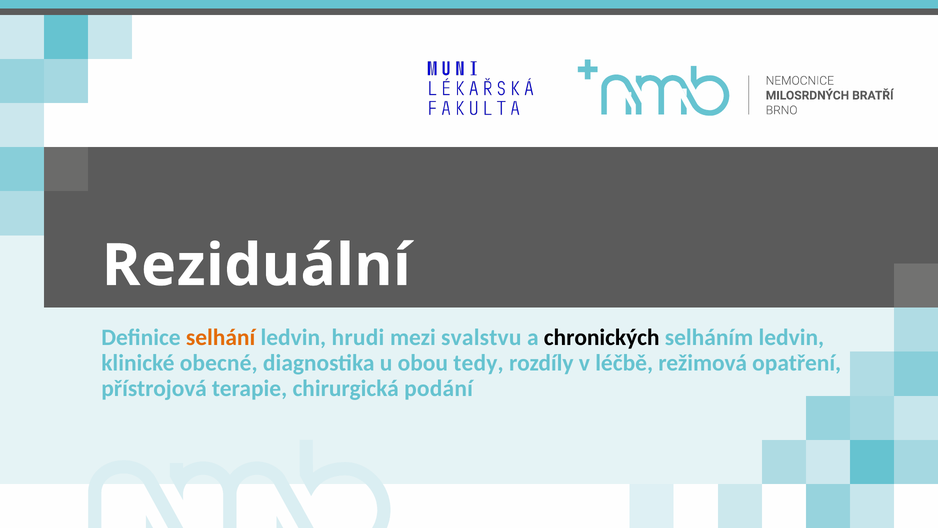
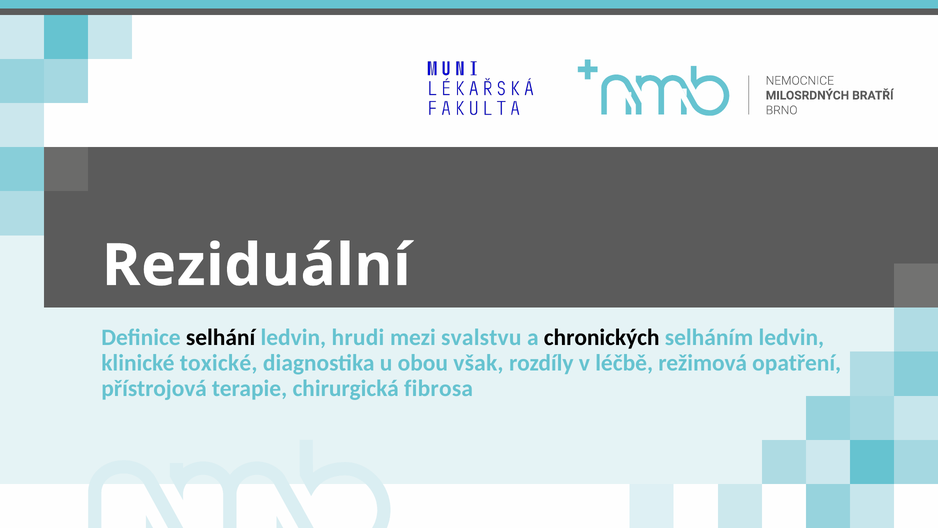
selhání colour: orange -> black
obecné: obecné -> toxické
tedy: tedy -> však
podání: podání -> fibrosa
